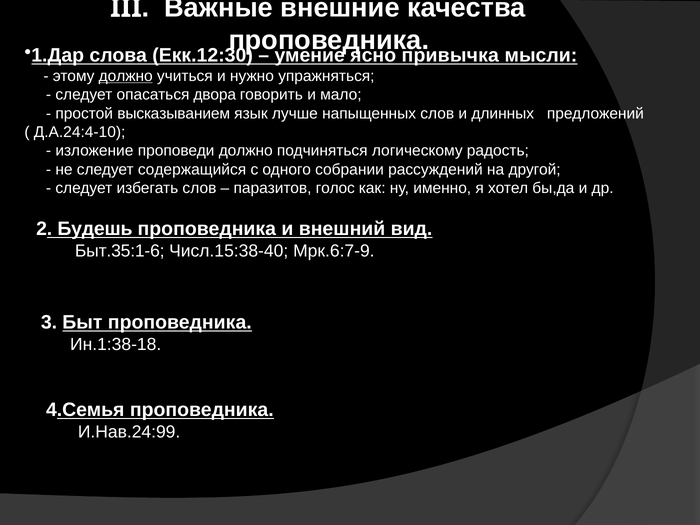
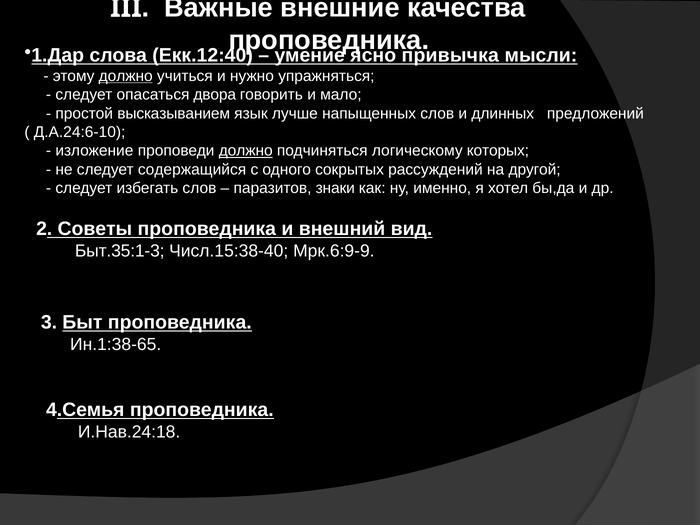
Екк.12:30: Екк.12:30 -> Екк.12:40
Д.А.24:4-10: Д.А.24:4-10 -> Д.А.24:6-10
должно at (246, 151) underline: none -> present
радость: радость -> которых
собрании: собрании -> сокрытых
голос: голос -> знаки
Будешь: Будешь -> Советы
Быт.35:1-6: Быт.35:1-6 -> Быт.35:1-3
Мрк.6:7-9: Мрк.6:7-9 -> Мрк.6:9-9
Ин.1:38-18: Ин.1:38-18 -> Ин.1:38-65
И.Нав.24:99: И.Нав.24:99 -> И.Нав.24:18
